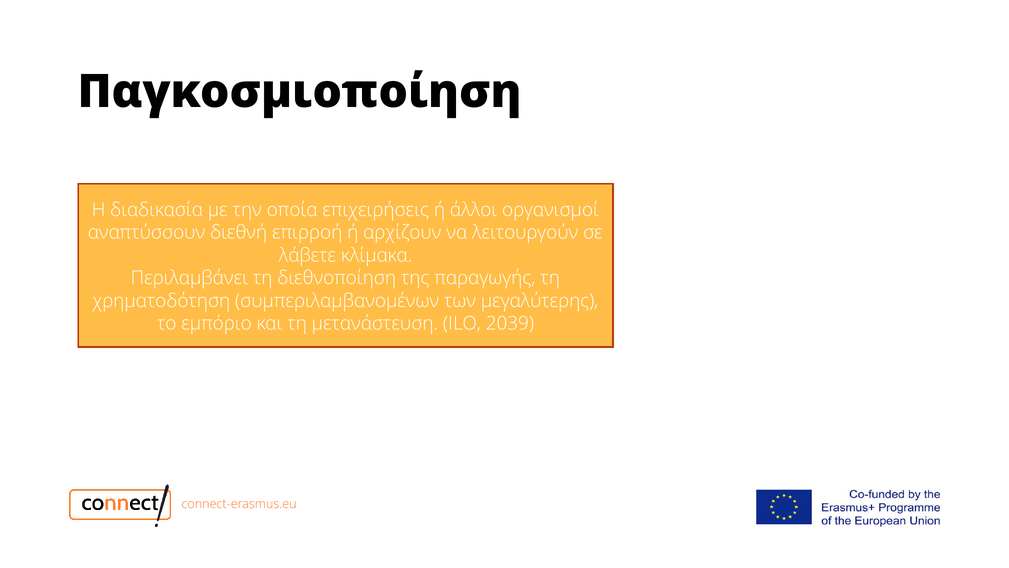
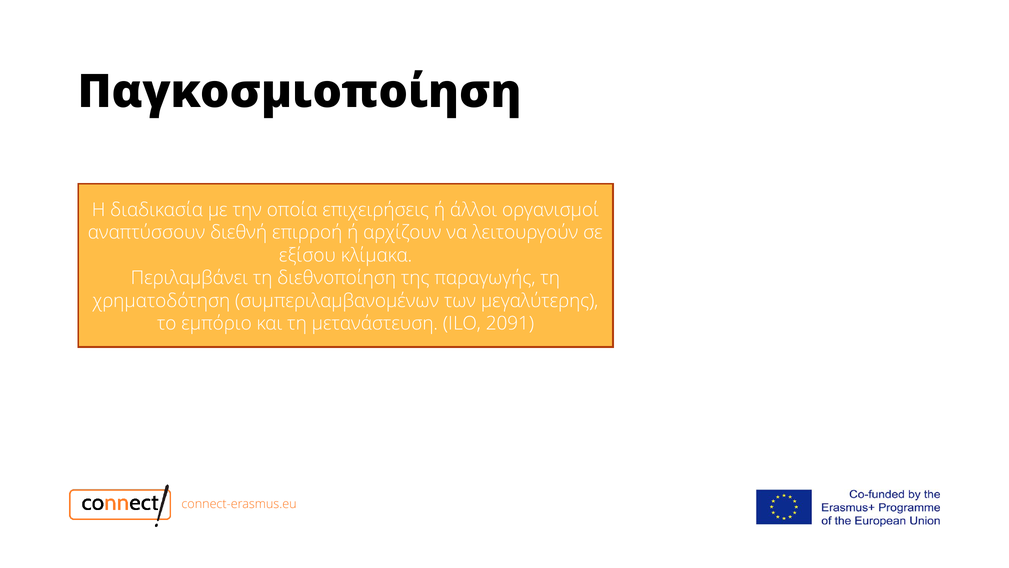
λάβετε: λάβετε -> εξίσου
2039: 2039 -> 2091
